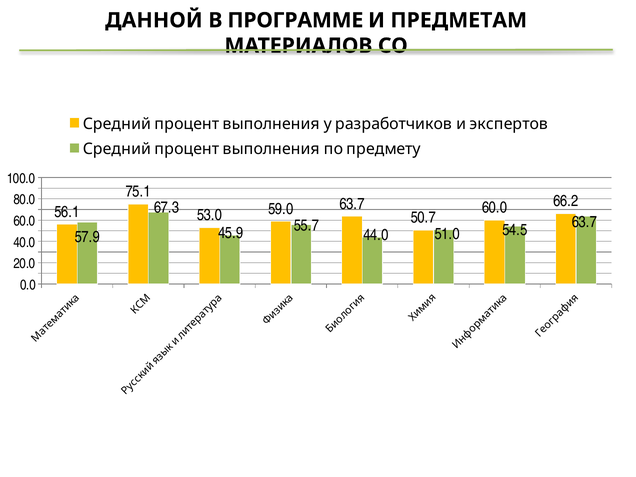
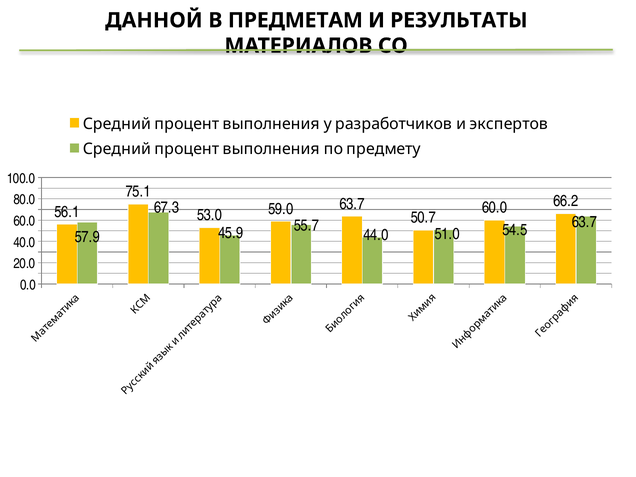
ПРОГРАММЕ: ПРОГРАММЕ -> ПРЕДМЕТАМ
ПРЕДМЕТАМ: ПРЕДМЕТАМ -> РЕЗУЛЬТАТЫ
